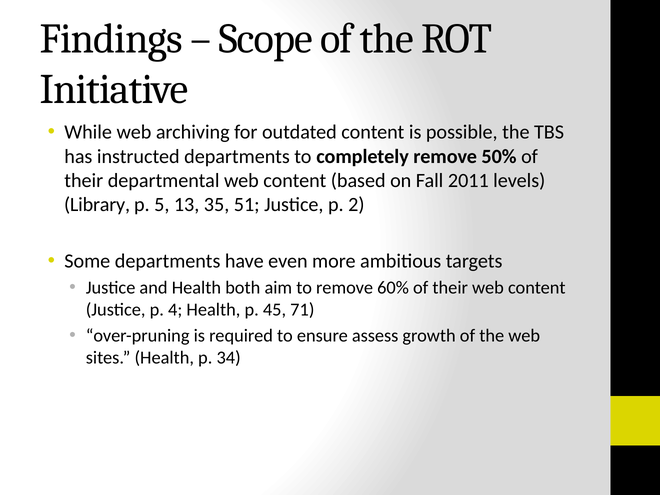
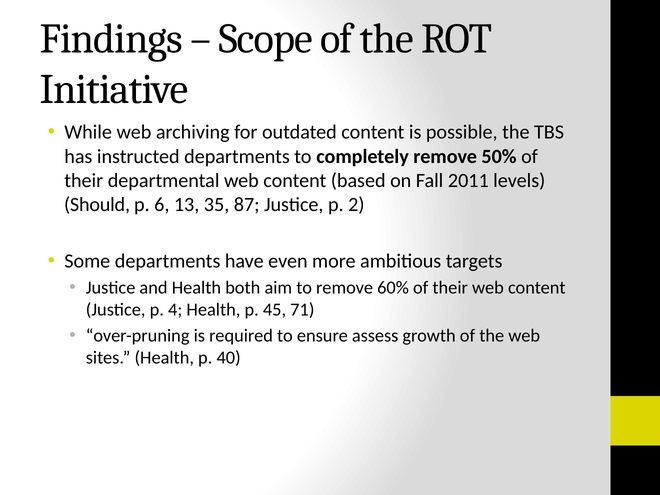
Library: Library -> Should
5: 5 -> 6
51: 51 -> 87
34: 34 -> 40
